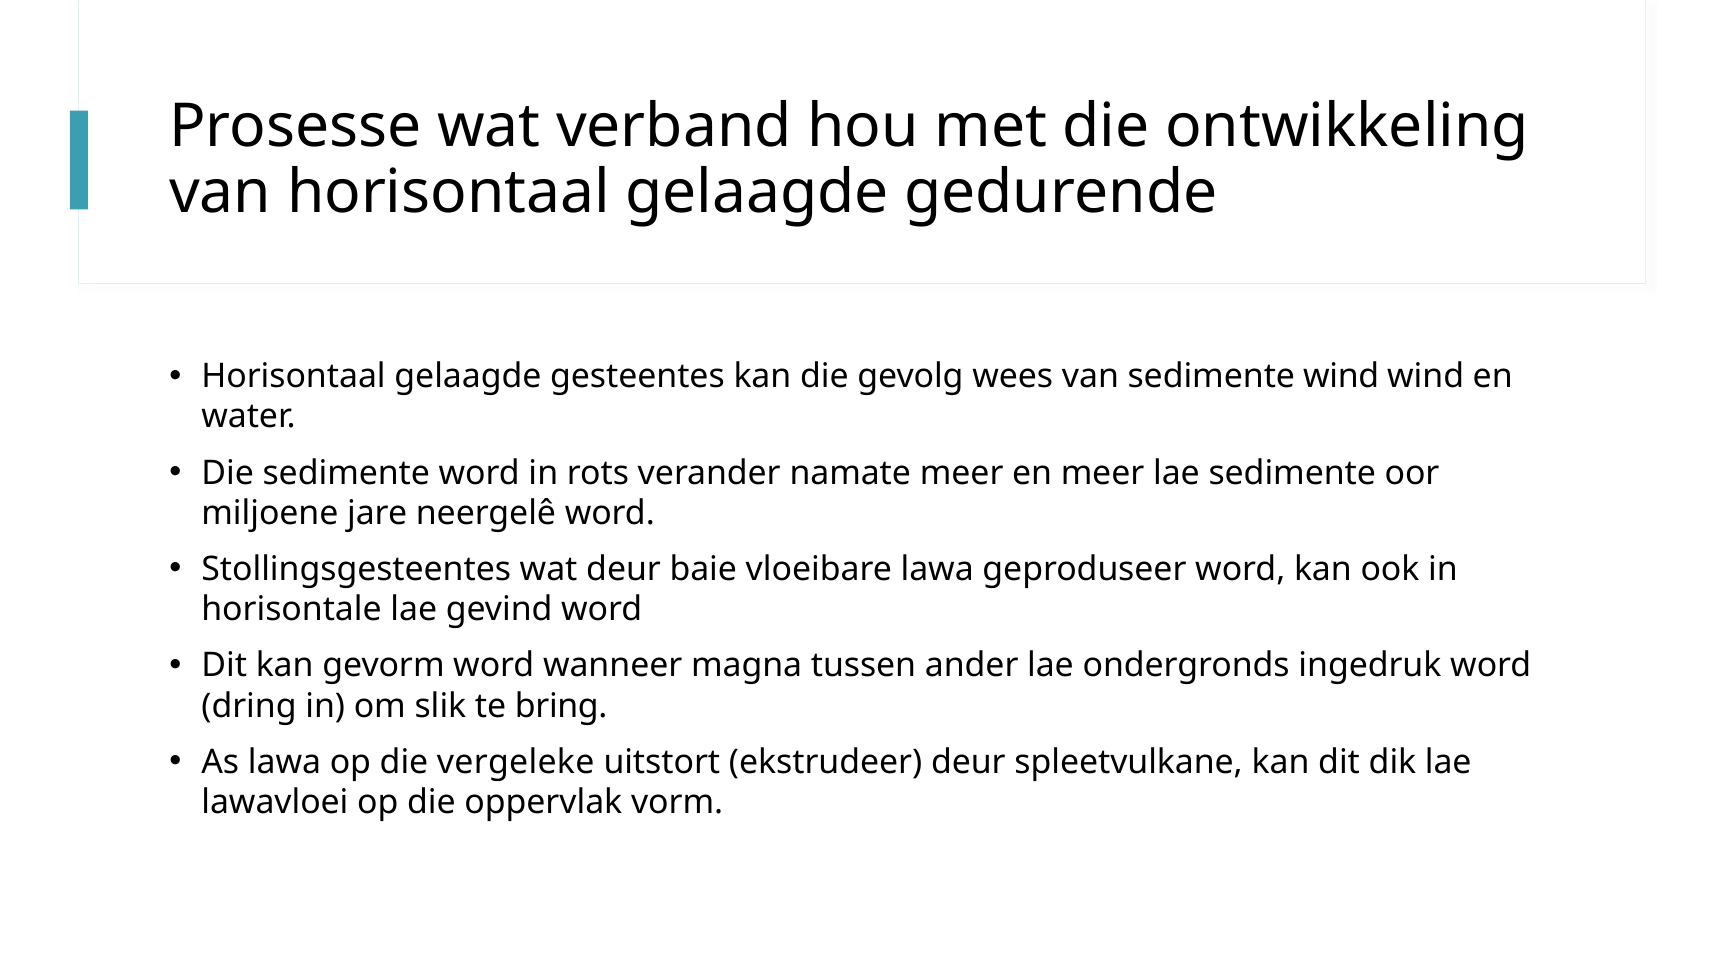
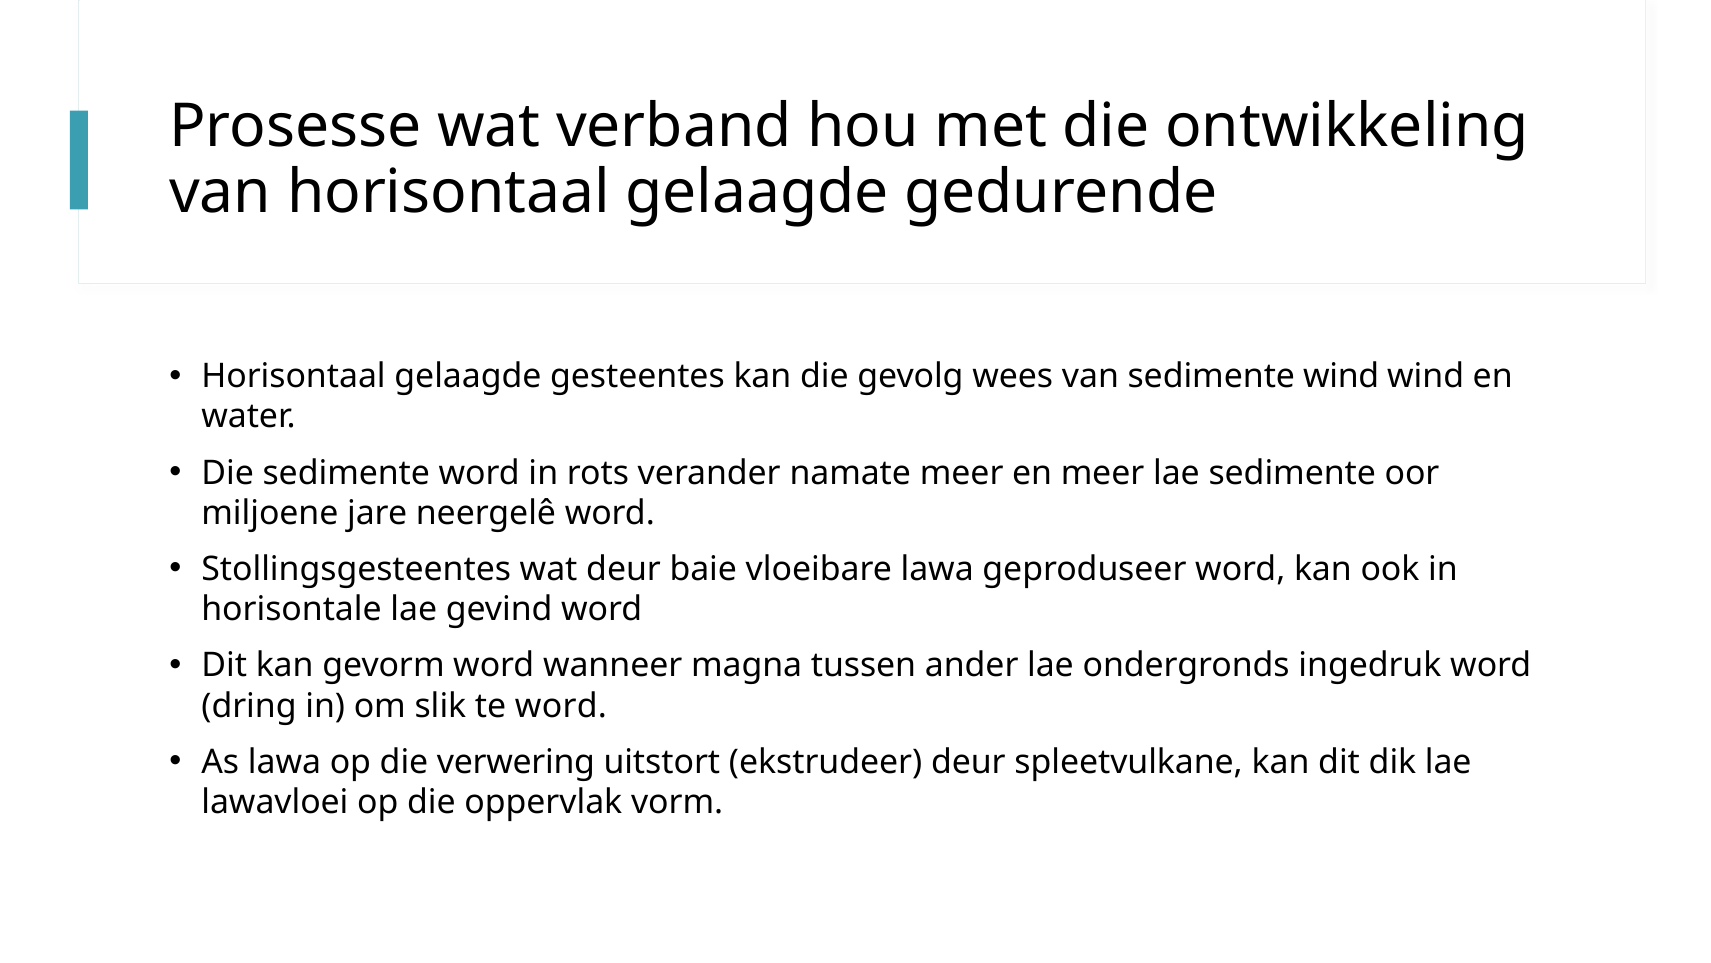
te bring: bring -> word
vergeleke: vergeleke -> verwering
